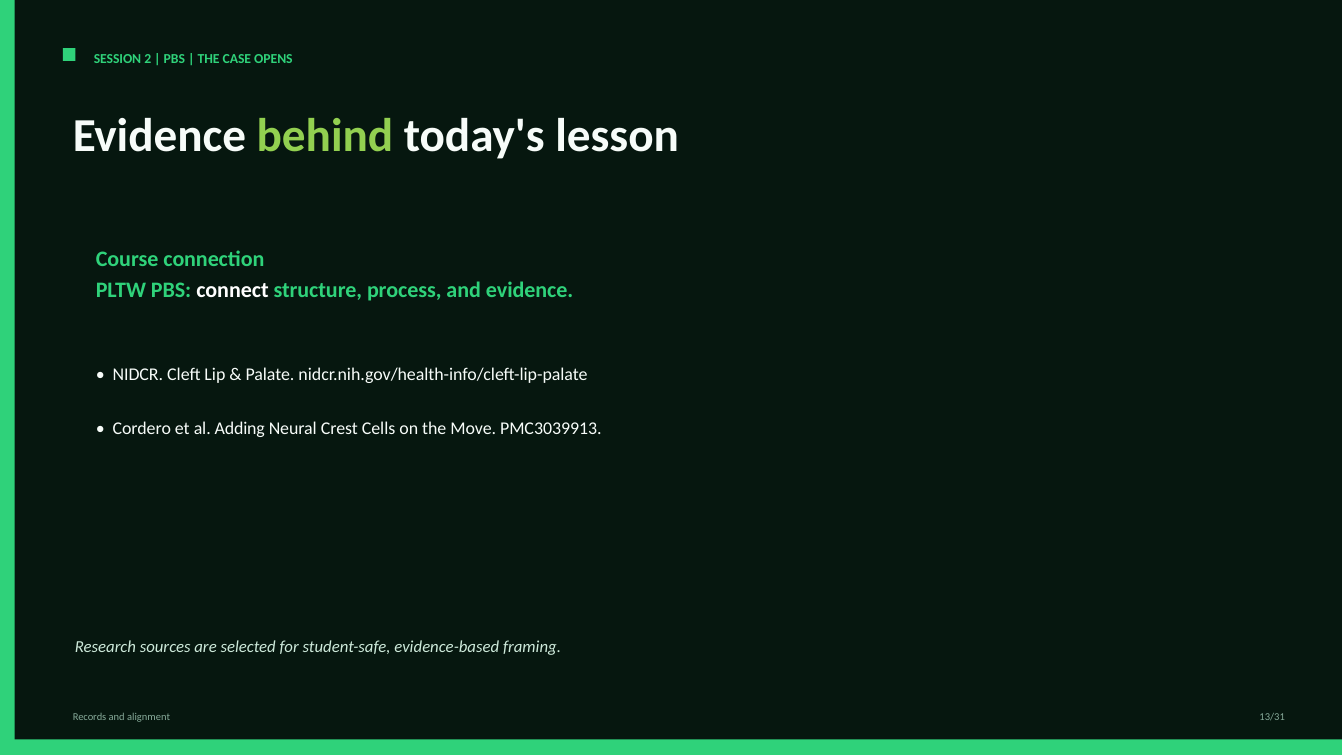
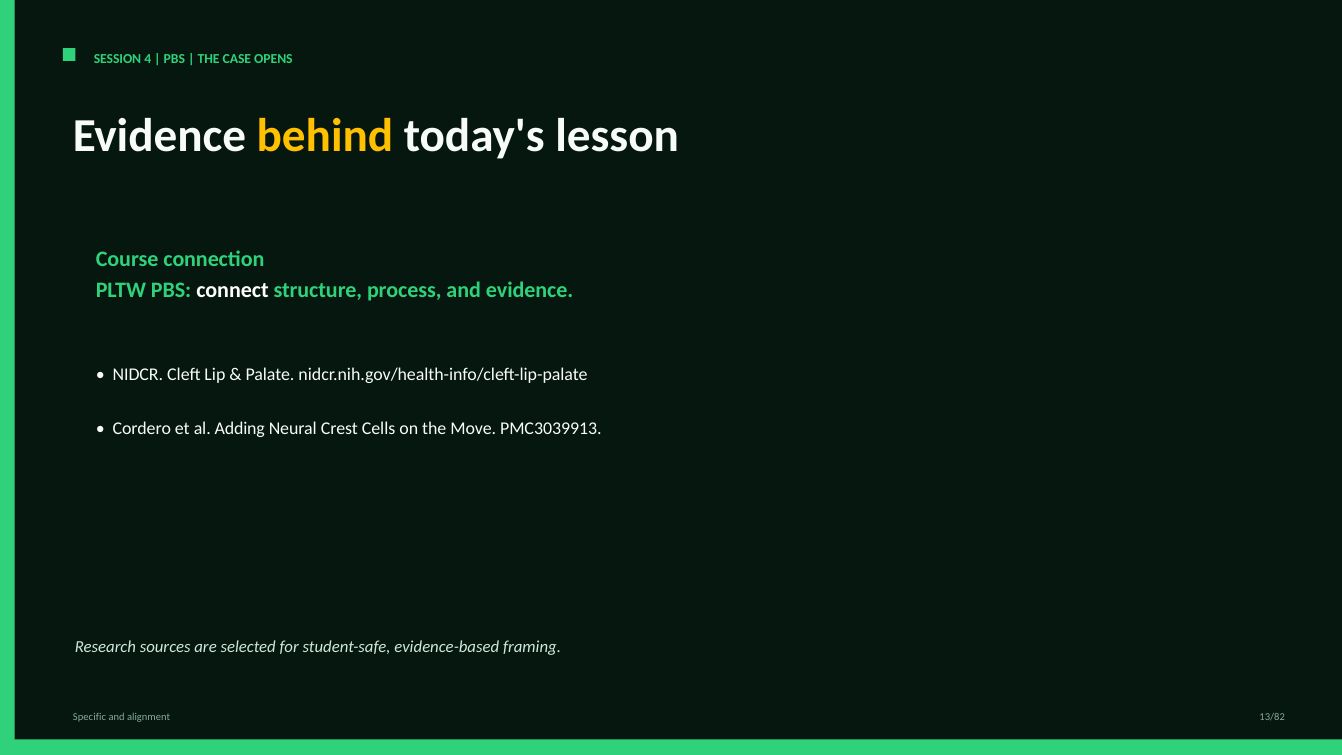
2: 2 -> 4
behind colour: light green -> yellow
Records: Records -> Specific
13/31: 13/31 -> 13/82
